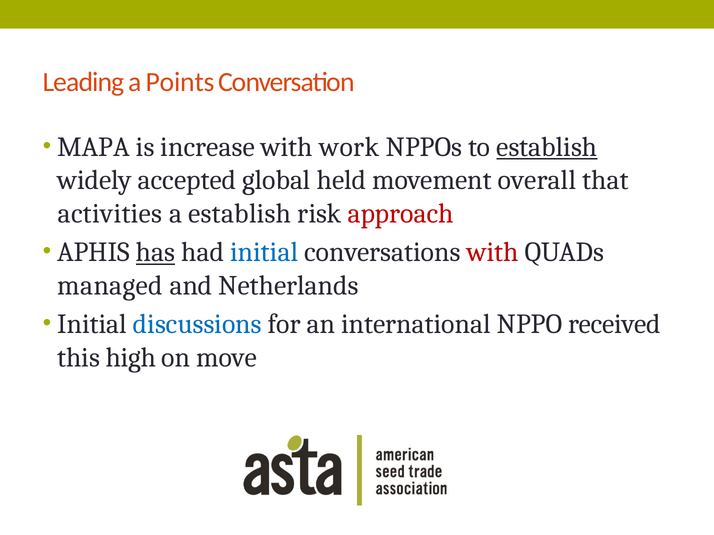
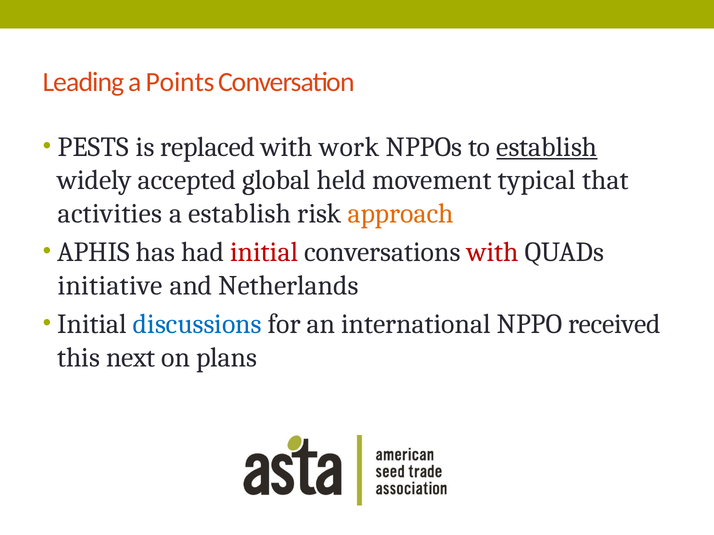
MAPA: MAPA -> PESTS
increase: increase -> replaced
overall: overall -> typical
approach colour: red -> orange
has underline: present -> none
initial at (264, 252) colour: blue -> red
managed: managed -> initiative
high: high -> next
move: move -> plans
